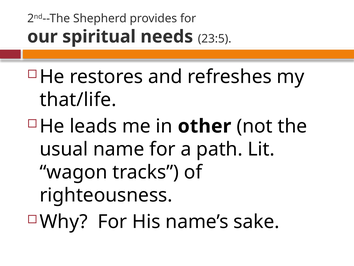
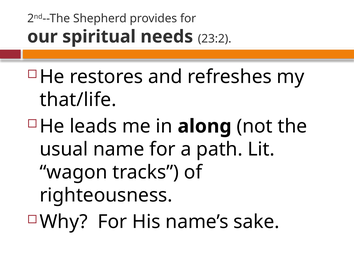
23:5: 23:5 -> 23:2
other: other -> along
